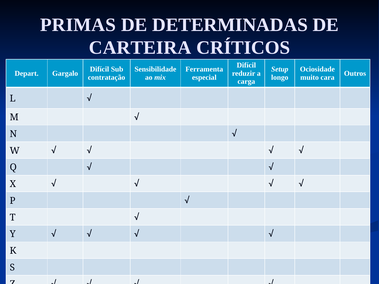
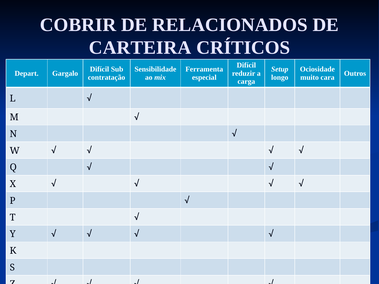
PRIMAS: PRIMAS -> COBRIR
DETERMINADAS: DETERMINADAS -> RELACIONADOS
